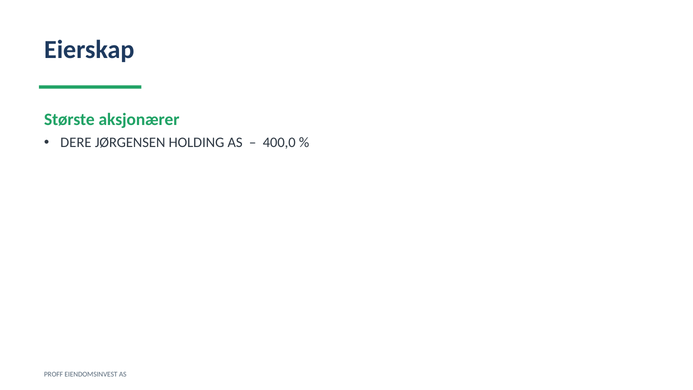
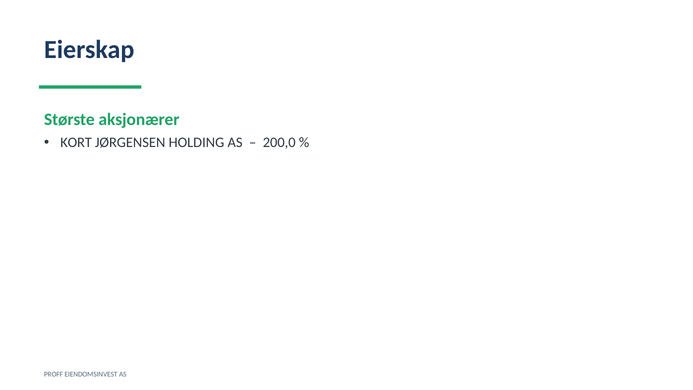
DERE: DERE -> KORT
400,0: 400,0 -> 200,0
